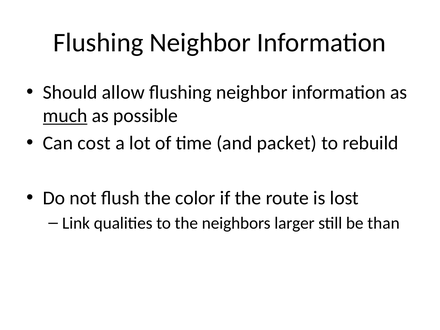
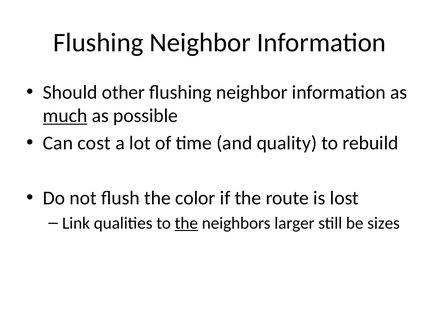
allow: allow -> other
packet: packet -> quality
the at (186, 223) underline: none -> present
than: than -> sizes
